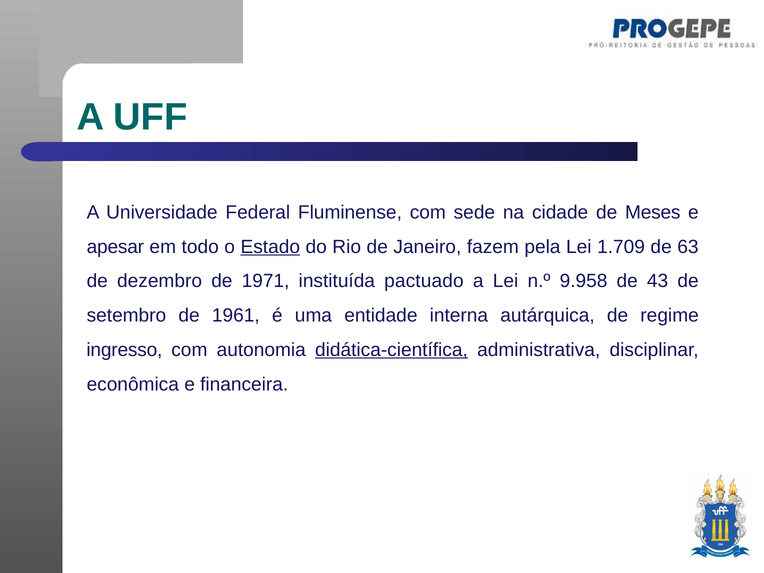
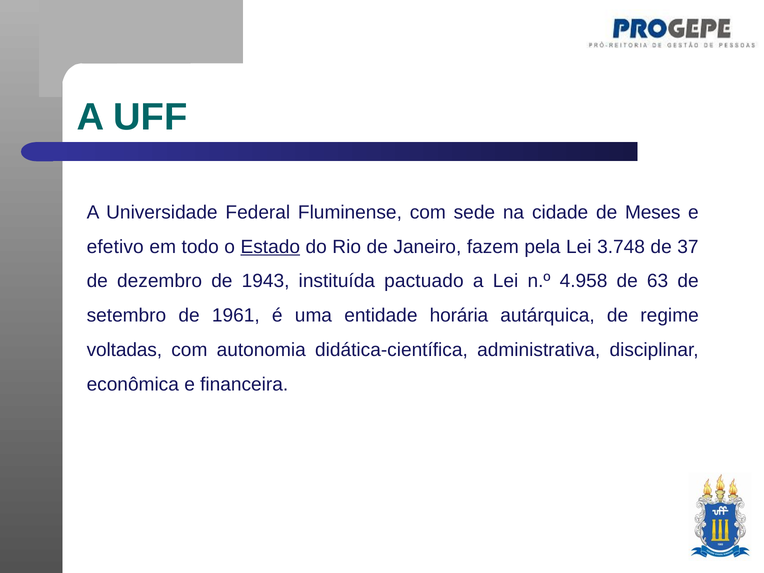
apesar: apesar -> efetivo
1.709: 1.709 -> 3.748
63: 63 -> 37
1971: 1971 -> 1943
9.958: 9.958 -> 4.958
43: 43 -> 63
interna: interna -> horária
ingresso: ingresso -> voltadas
didática-científica underline: present -> none
